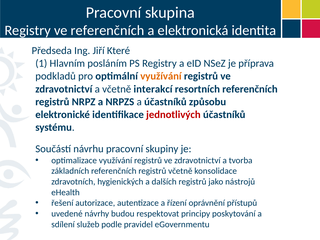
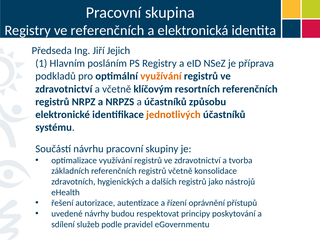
Které: Které -> Jejich
interakcí: interakcí -> klíčovým
jednotlivých colour: red -> orange
